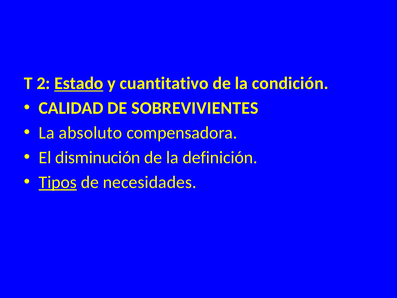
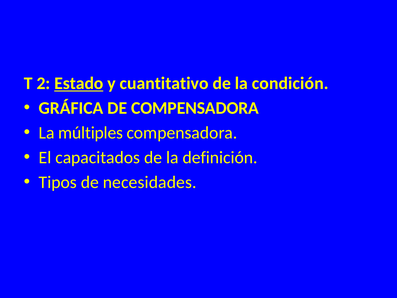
CALIDAD: CALIDAD -> GRÁFICA
DE SOBREVIVIENTES: SOBREVIVIENTES -> COMPENSADORA
absoluto: absoluto -> múltiples
disminución: disminución -> capacitados
Tipos underline: present -> none
